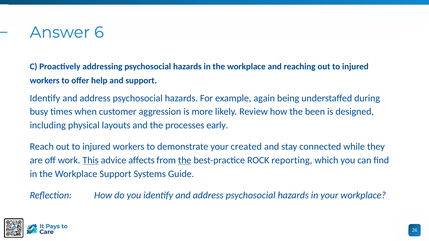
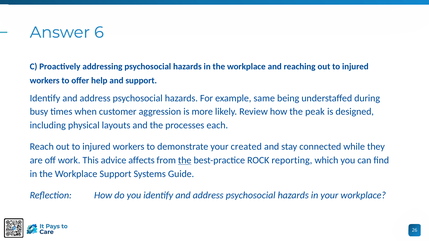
again: again -> same
been: been -> peak
early: early -> each
This underline: present -> none
